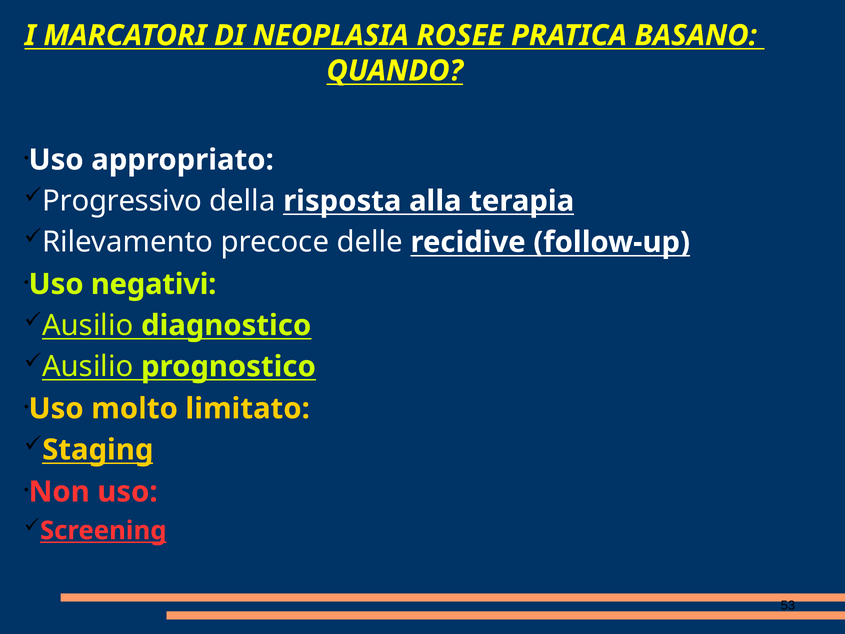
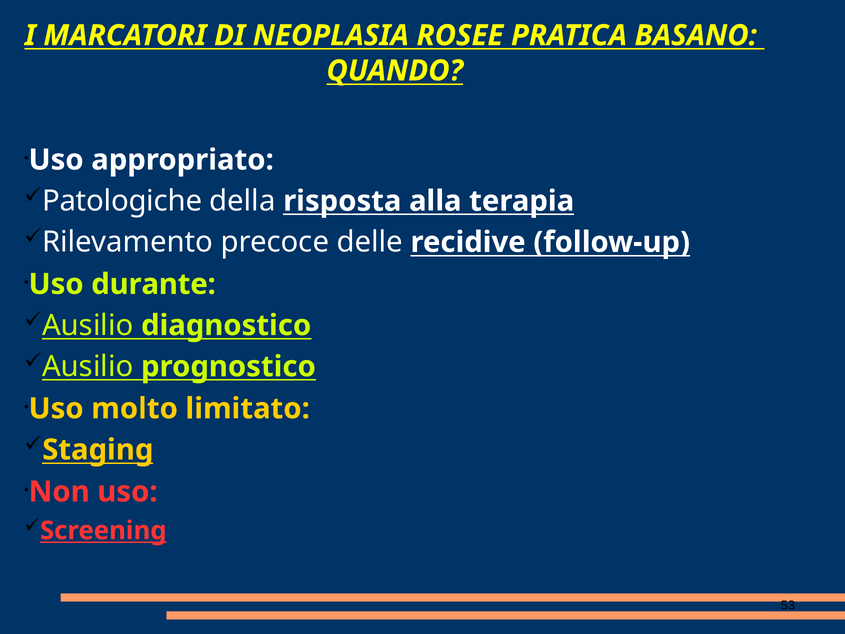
Progressivo: Progressivo -> Patologiche
negativi: negativi -> durante
